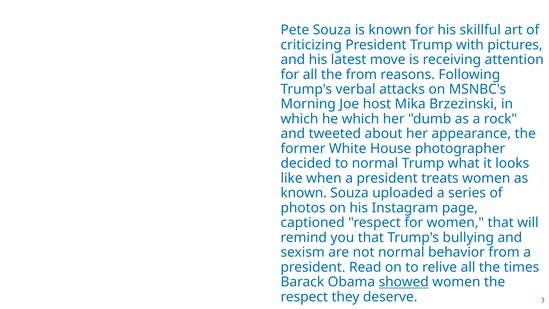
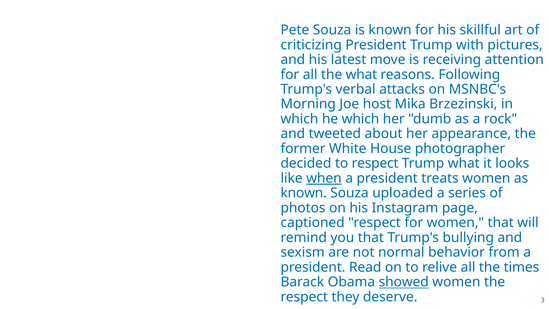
the from: from -> what
to normal: normal -> respect
when underline: none -> present
